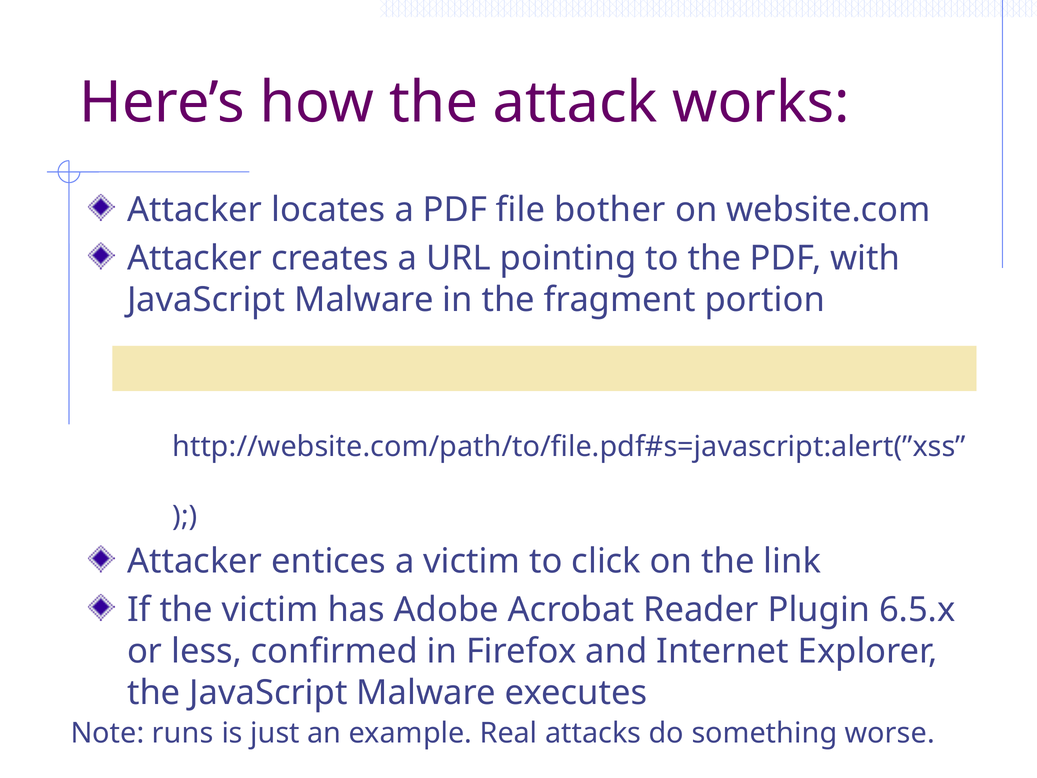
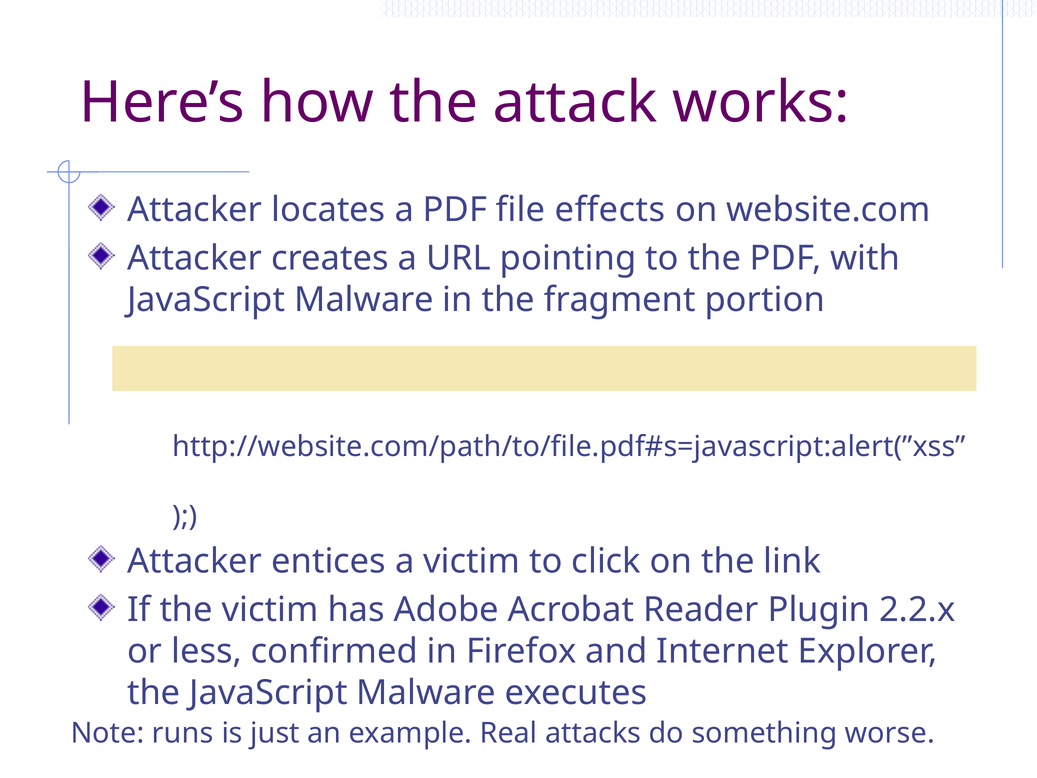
bother: bother -> effects
6.5.x: 6.5.x -> 2.2.x
